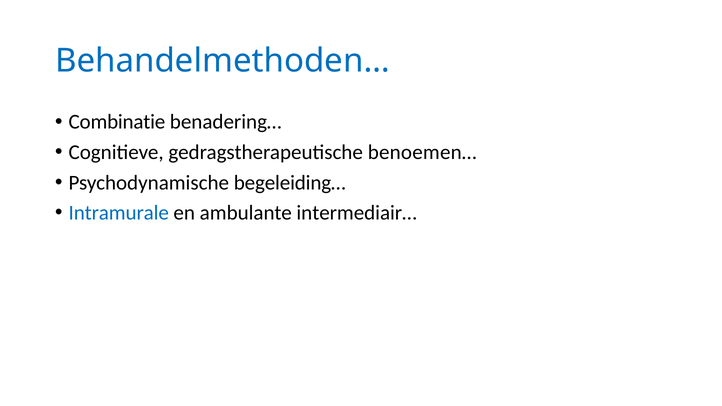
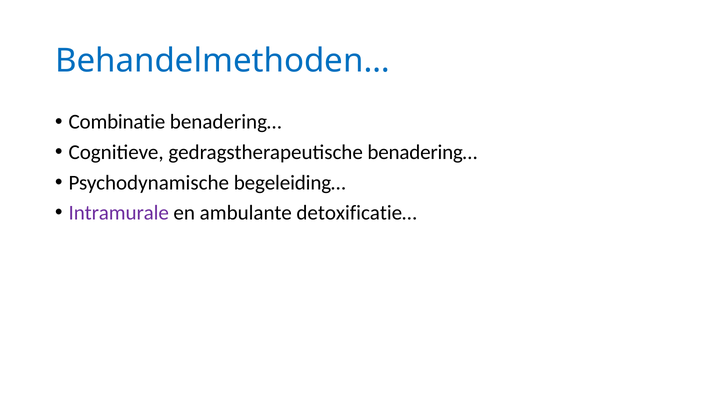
gedragstherapeutische benoemen…: benoemen… -> benadering…
Intramurale colour: blue -> purple
intermediair…: intermediair… -> detoxificatie…
